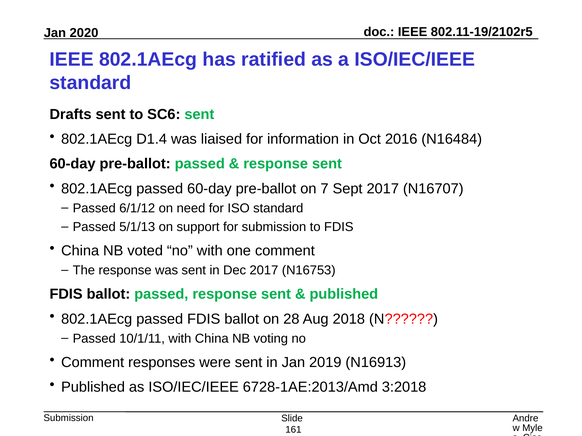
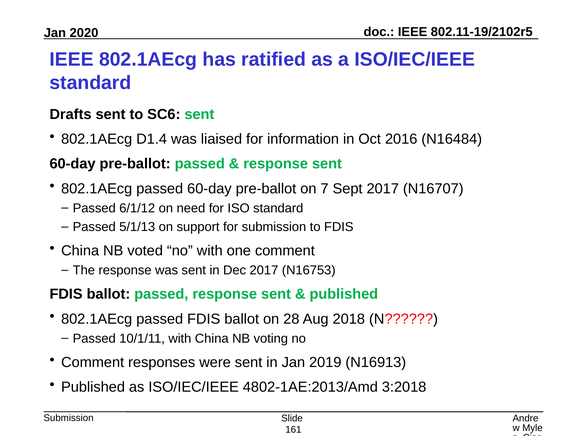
6728-1AE:2013/Amd: 6728-1AE:2013/Amd -> 4802-1AE:2013/Amd
